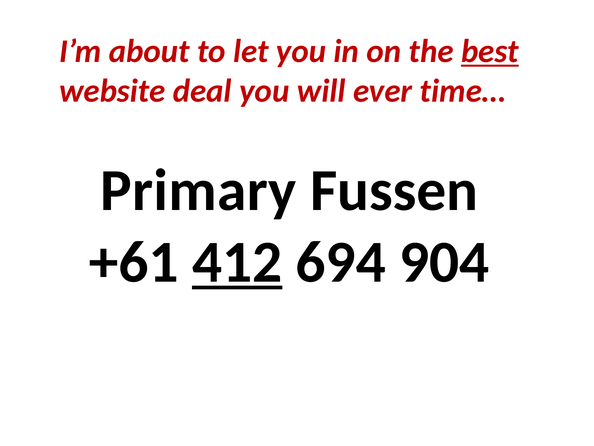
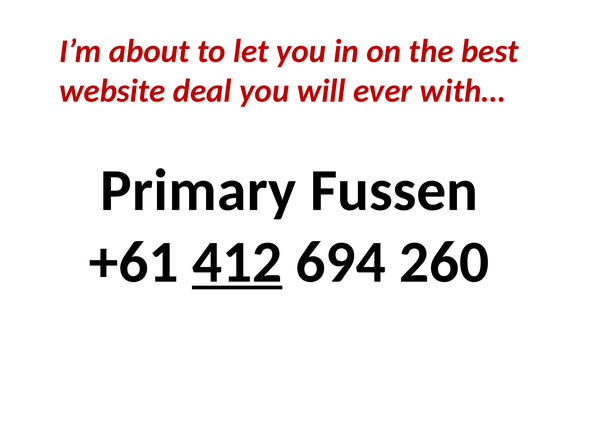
best underline: present -> none
time…: time… -> with…
904: 904 -> 260
